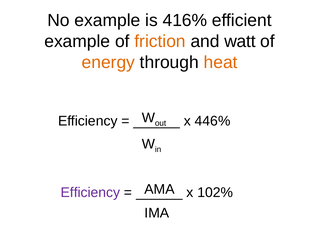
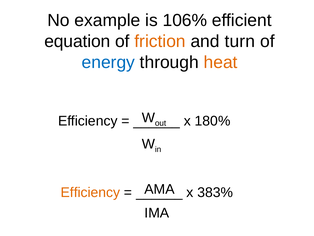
416%: 416% -> 106%
example at (77, 41): example -> equation
watt: watt -> turn
energy colour: orange -> blue
446%: 446% -> 180%
Efficiency at (90, 192) colour: purple -> orange
102%: 102% -> 383%
